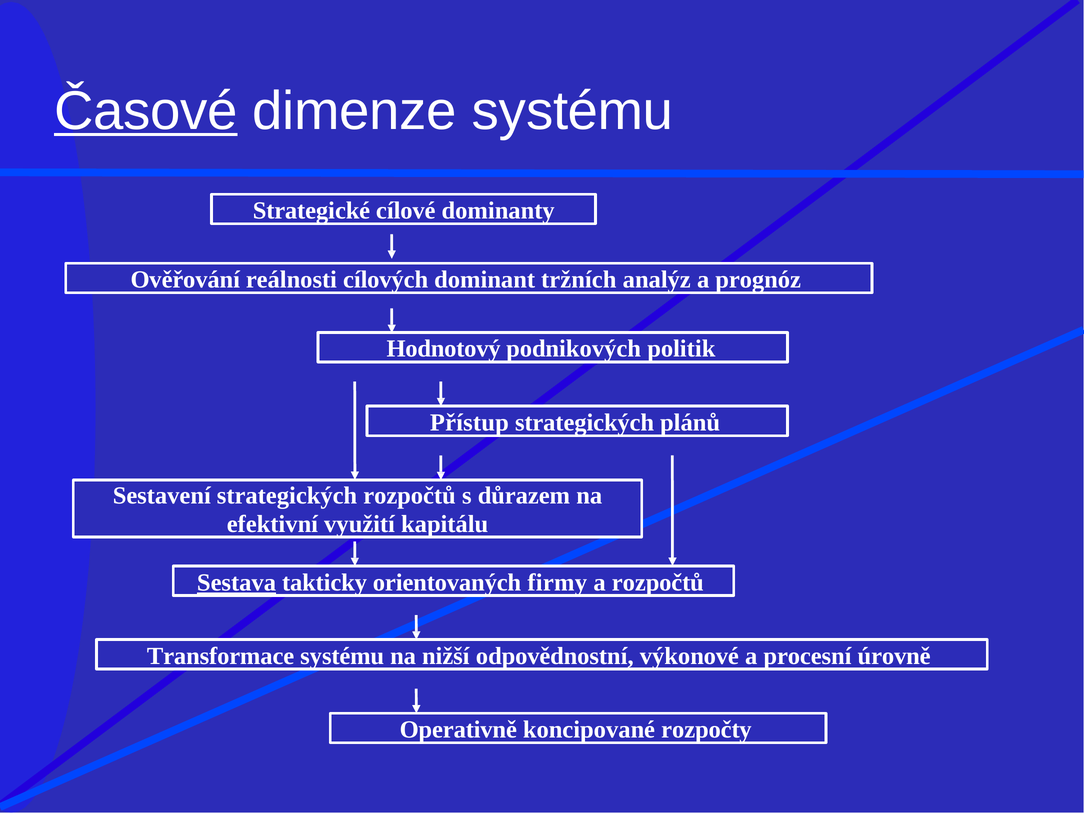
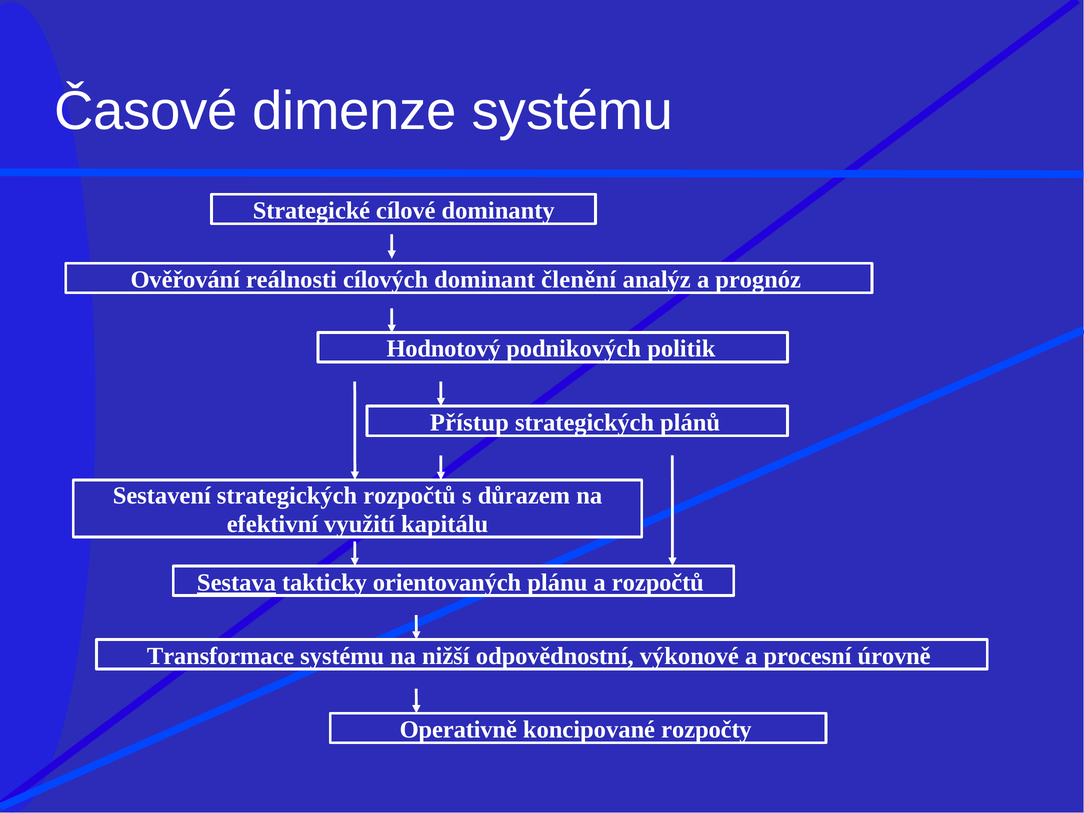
Časové underline: present -> none
tržních: tržních -> členění
firmy: firmy -> plánu
